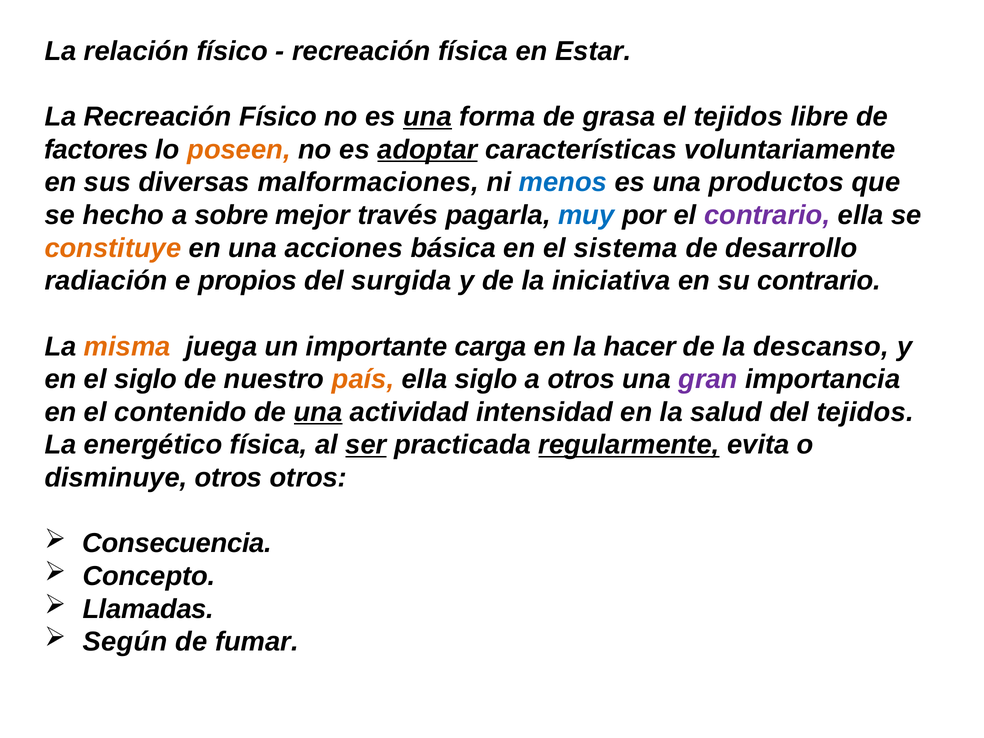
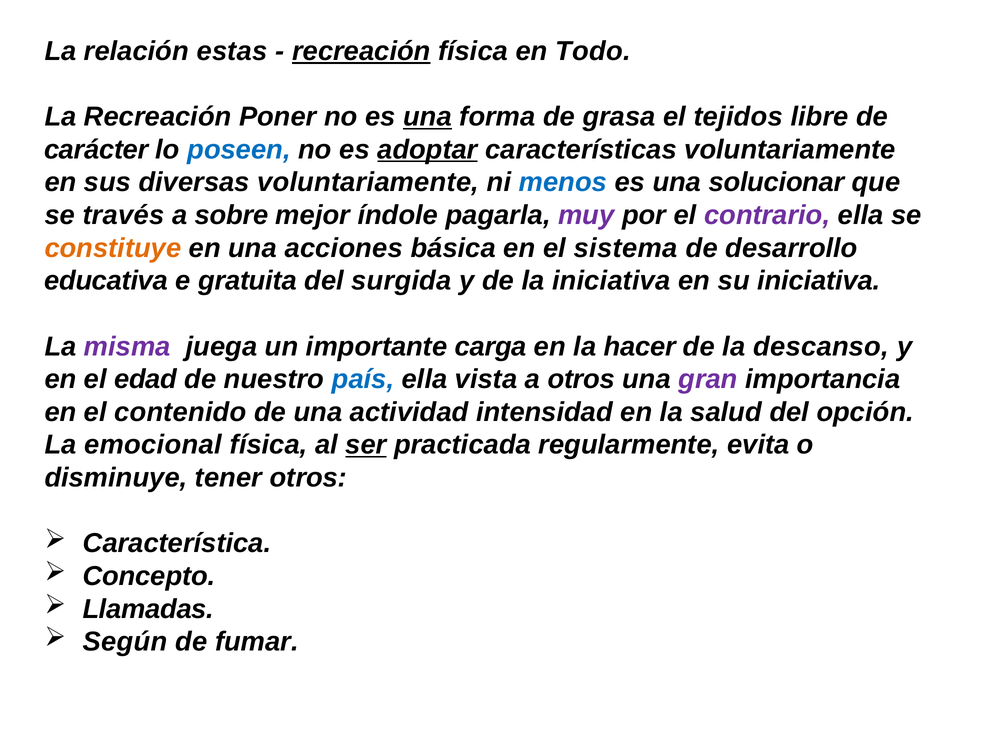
relación físico: físico -> estas
recreación at (361, 51) underline: none -> present
Estar: Estar -> Todo
Recreación Físico: Físico -> Poner
factores: factores -> carácter
poseen colour: orange -> blue
diversas malformaciones: malformaciones -> voluntariamente
productos: productos -> solucionar
hecho: hecho -> través
través: través -> índole
muy colour: blue -> purple
radiación: radiación -> educativa
propios: propios -> gratuita
su contrario: contrario -> iniciativa
misma colour: orange -> purple
el siglo: siglo -> edad
país colour: orange -> blue
ella siglo: siglo -> vista
una at (318, 412) underline: present -> none
del tejidos: tejidos -> opción
energético: energético -> emocional
regularmente underline: present -> none
disminuye otros: otros -> tener
Consecuencia: Consecuencia -> Característica
